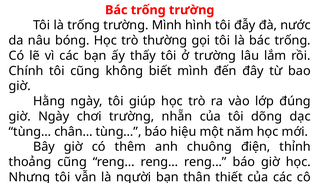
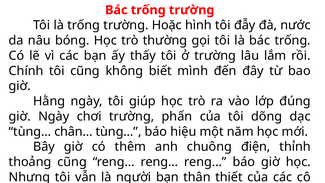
trường Mình: Mình -> Hoặc
nhẵn: nhẵn -> phấn
